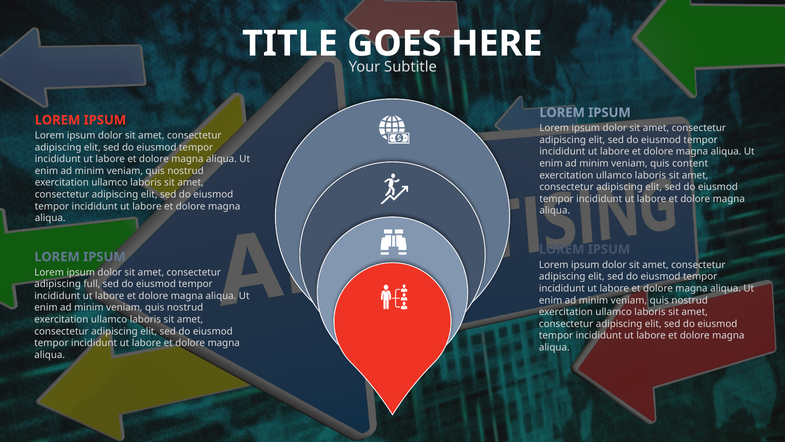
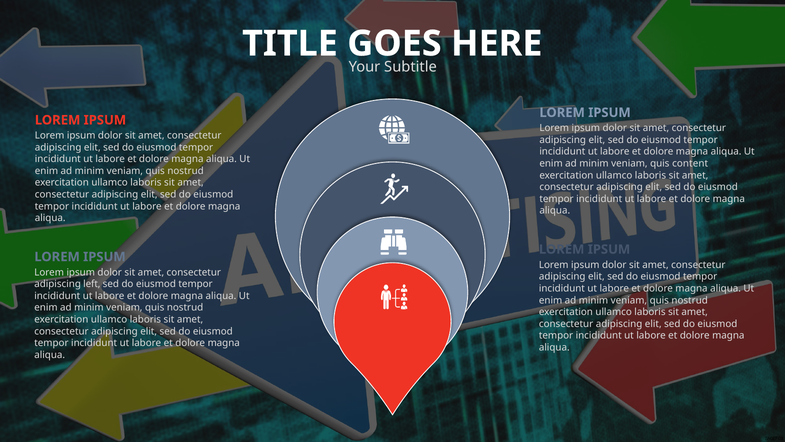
full: full -> left
